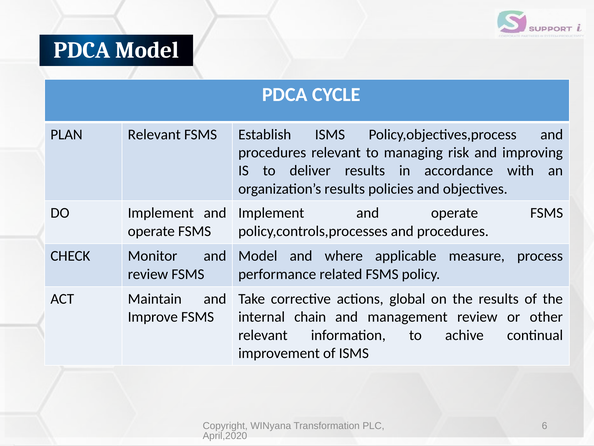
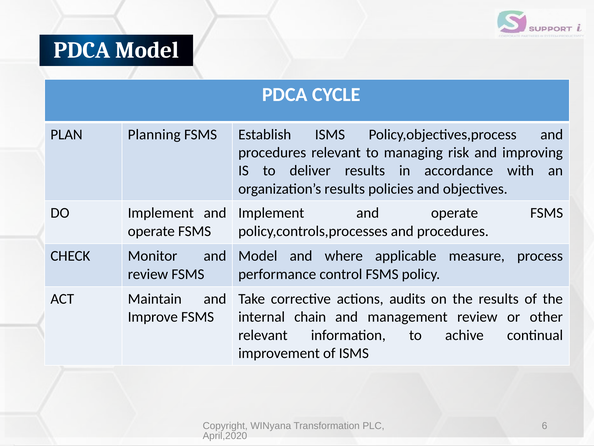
PLAN Relevant: Relevant -> Planning
related: related -> control
global: global -> audits
